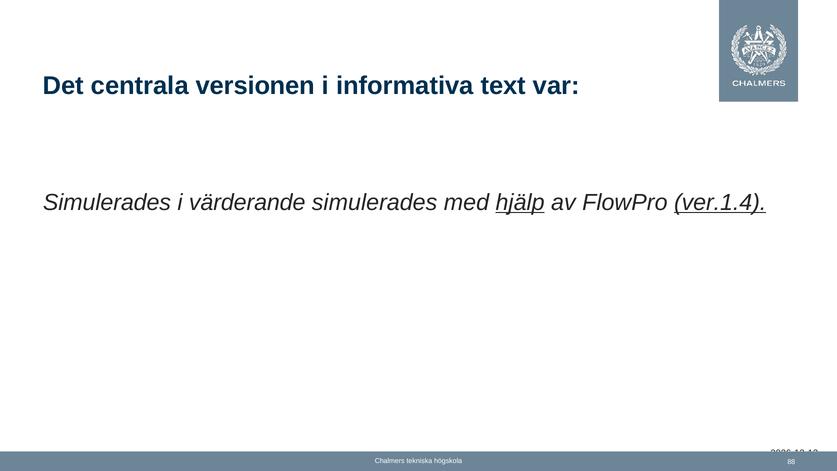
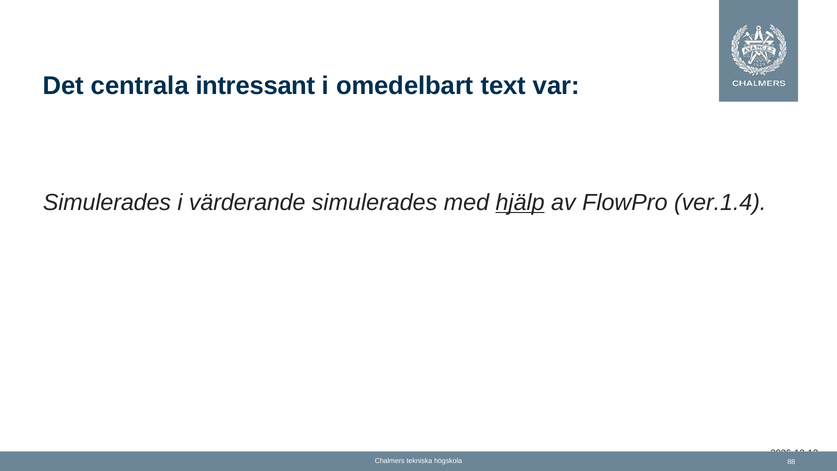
versionen: versionen -> intressant
informativa: informativa -> omedelbart
ver.1.4 underline: present -> none
